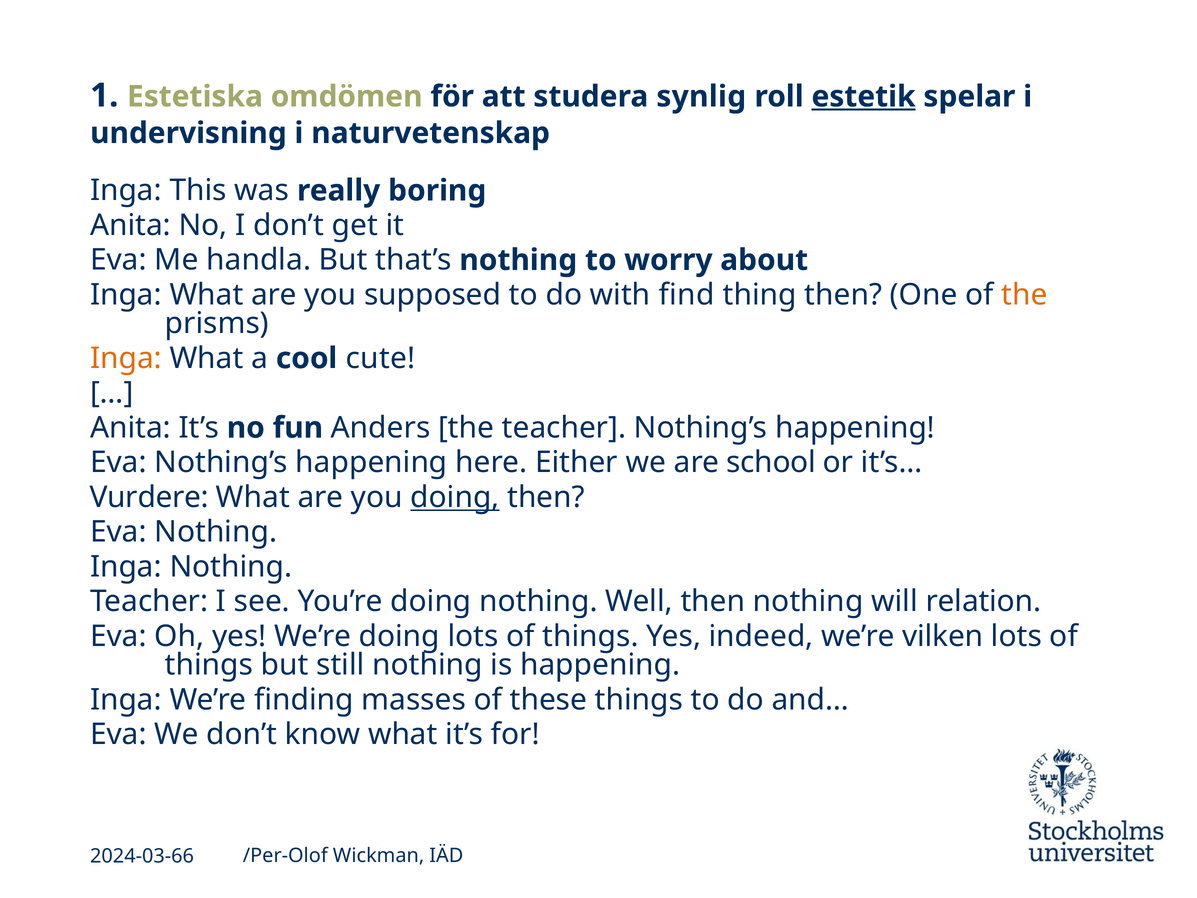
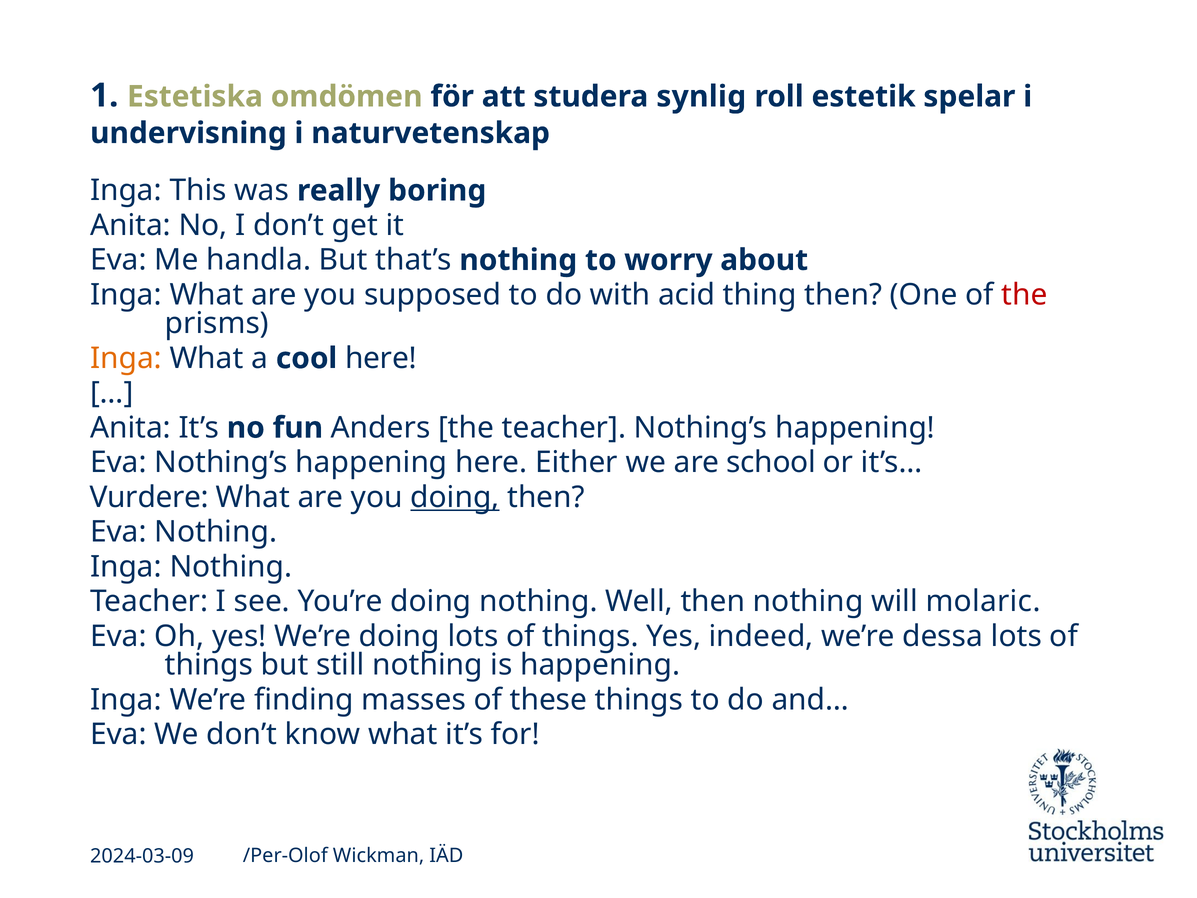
estetik underline: present -> none
find: find -> acid
the at (1024, 295) colour: orange -> red
cool cute: cute -> here
relation: relation -> molaric
vilken: vilken -> dessa
2024-03-66: 2024-03-66 -> 2024-03-09
